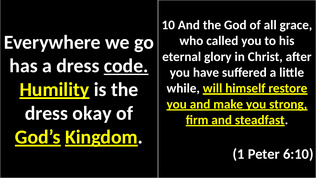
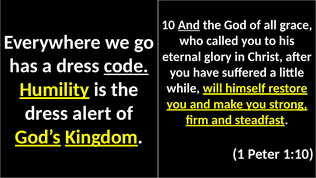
And at (189, 25) underline: none -> present
okay: okay -> alert
6:10: 6:10 -> 1:10
